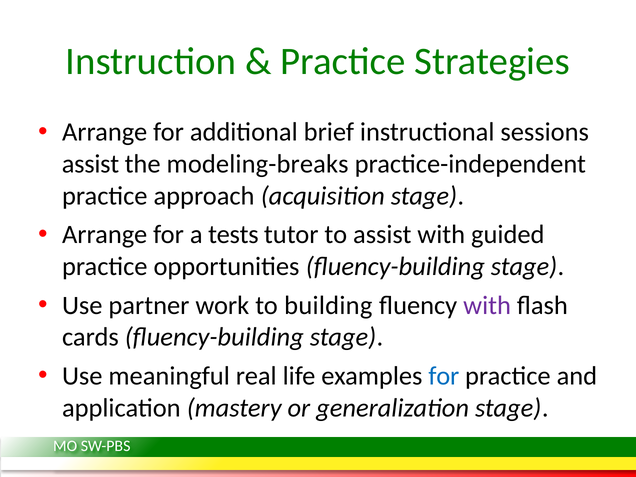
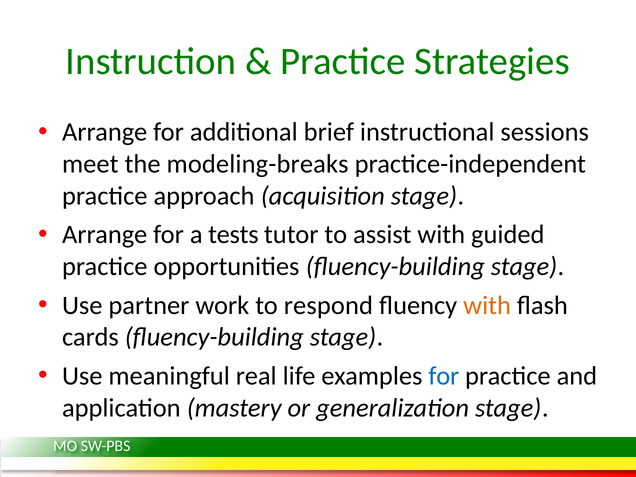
assist at (90, 164): assist -> meet
building: building -> respond
with at (487, 305) colour: purple -> orange
